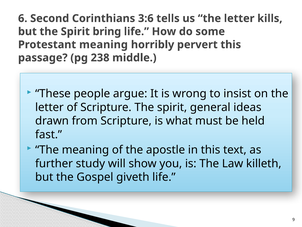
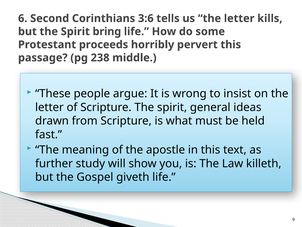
Protestant meaning: meaning -> proceeds
